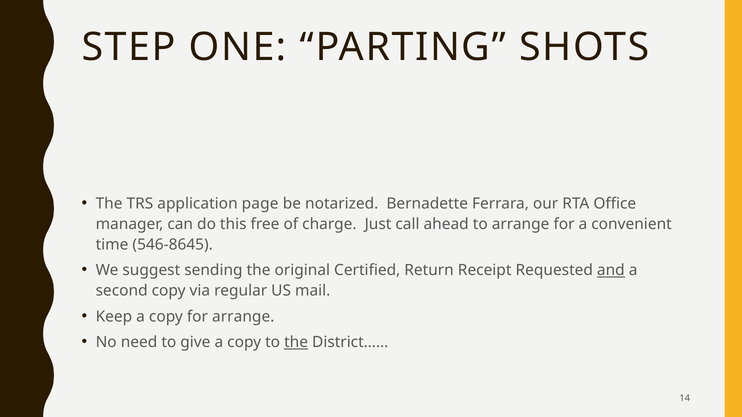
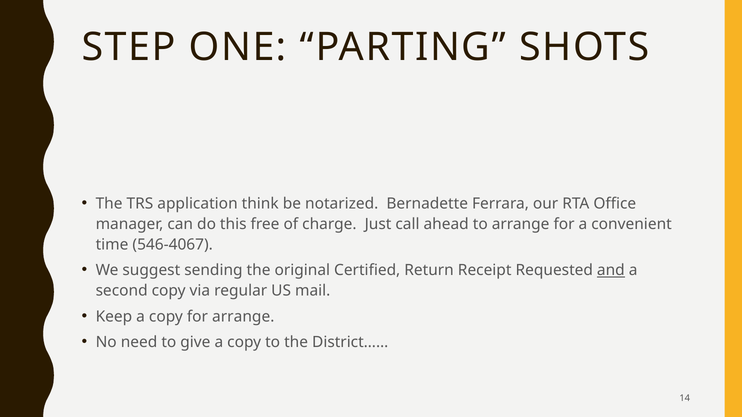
page: page -> think
546-8645: 546-8645 -> 546-4067
the at (296, 343) underline: present -> none
